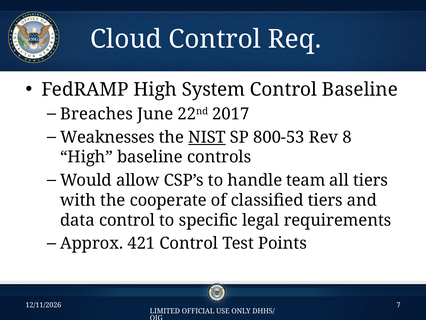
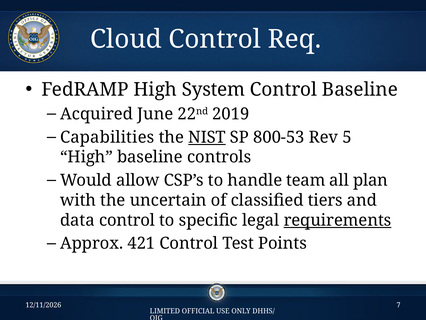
Breaches: Breaches -> Acquired
2017: 2017 -> 2019
Weaknesses: Weaknesses -> Capabilities
8: 8 -> 5
all tiers: tiers -> plan
cooperate: cooperate -> uncertain
requirements underline: none -> present
